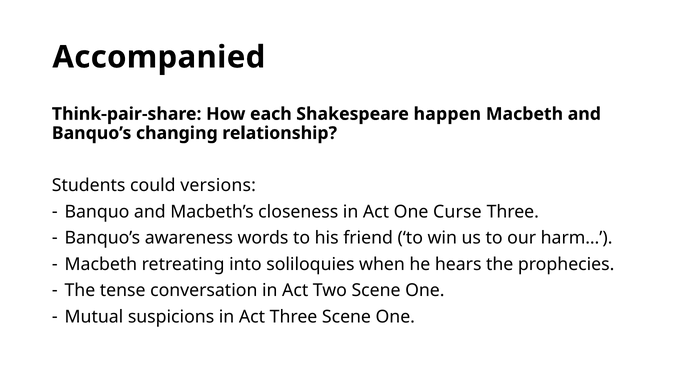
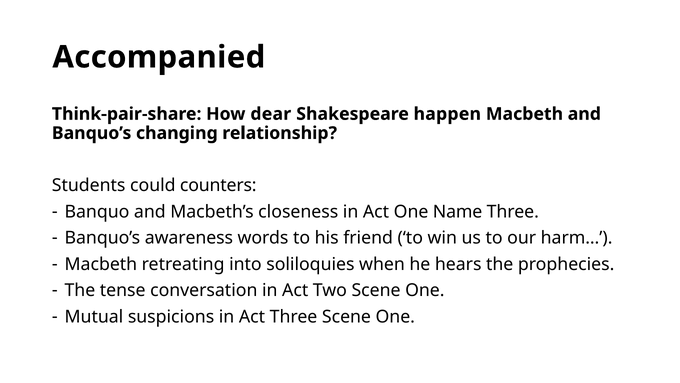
each: each -> dear
versions: versions -> counters
Curse: Curse -> Name
